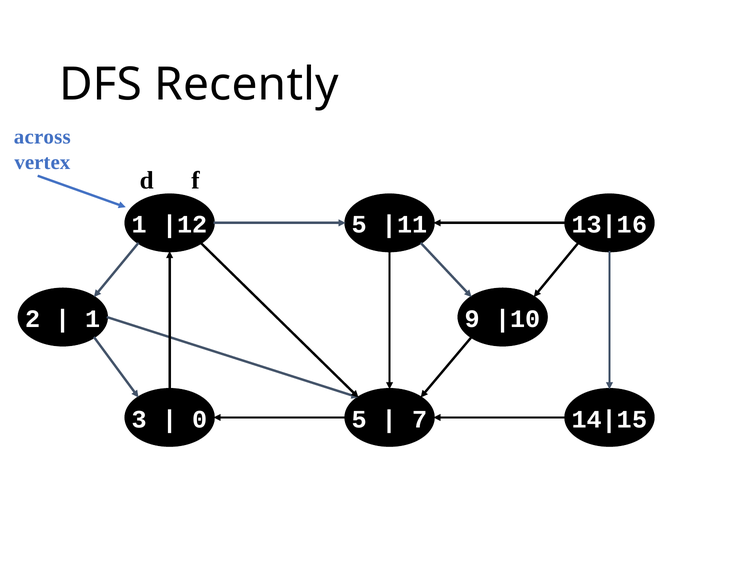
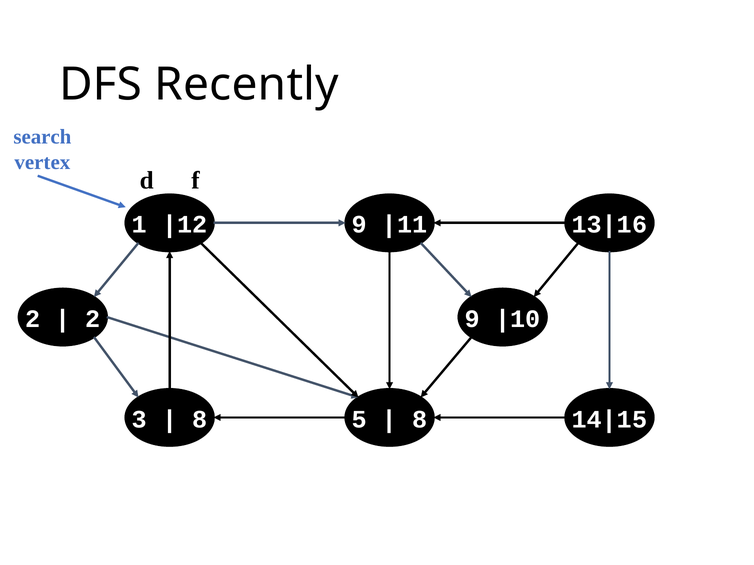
across: across -> search
5 at (359, 225): 5 -> 9
1 at (93, 319): 1 -> 2
0 at (200, 420): 0 -> 8
7 at (420, 420): 7 -> 8
